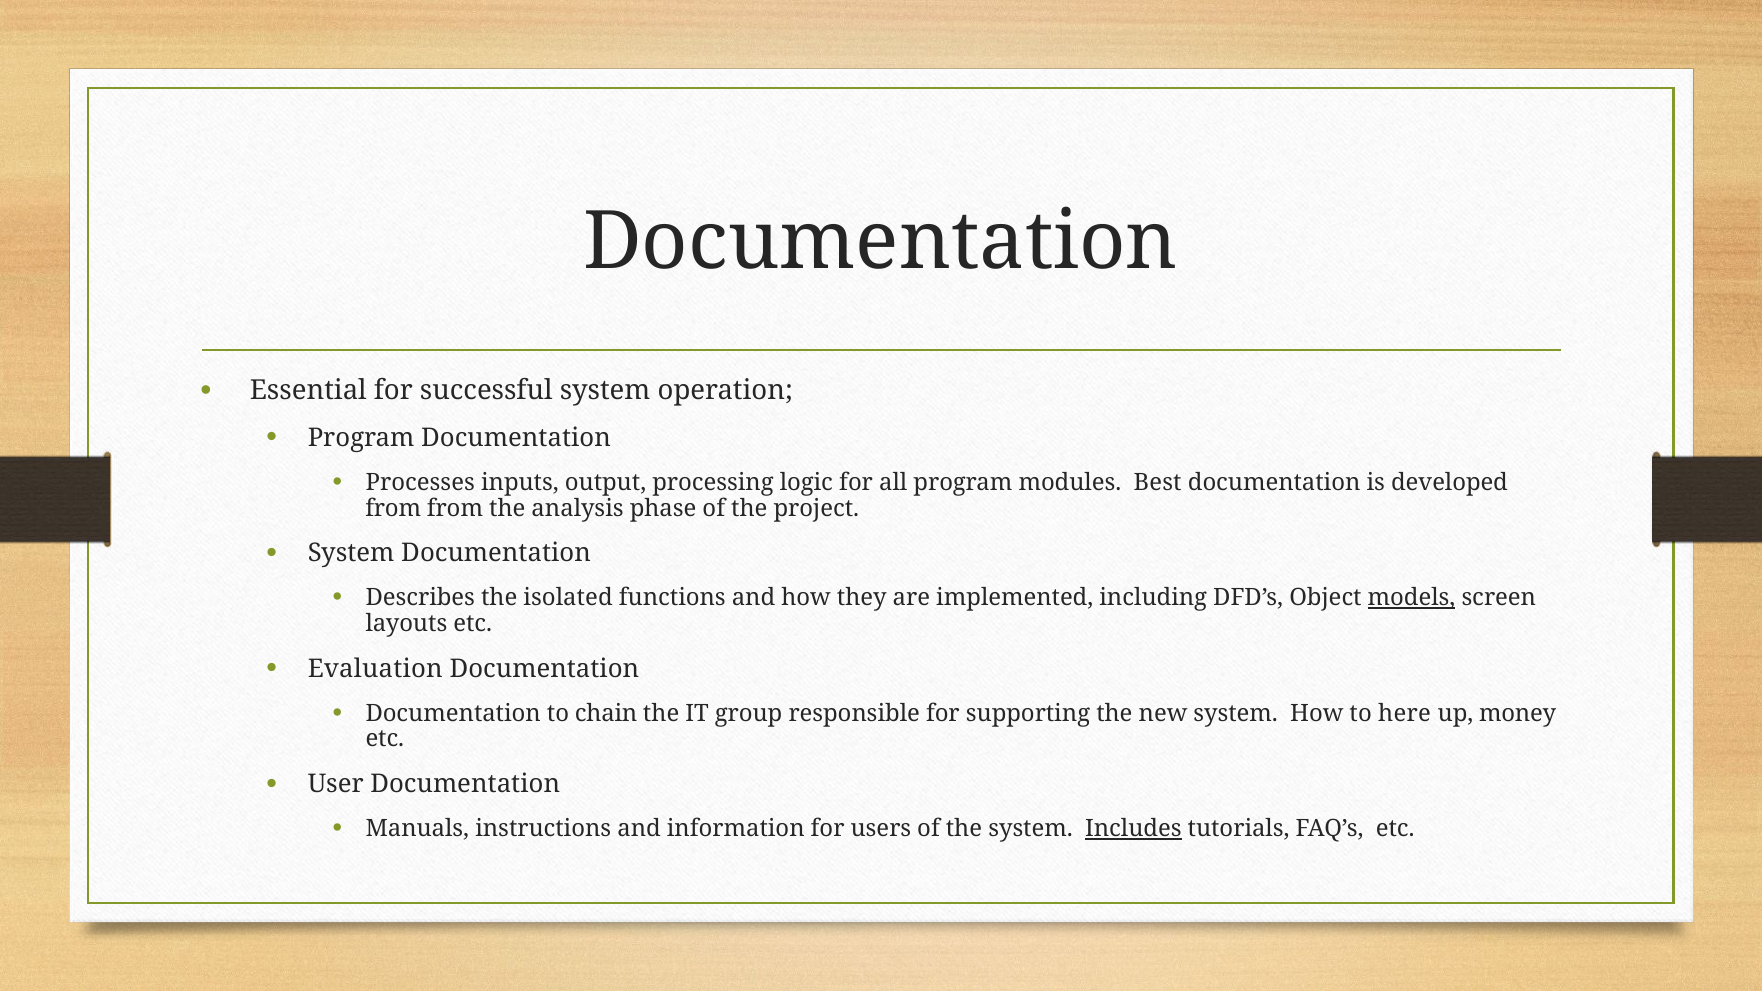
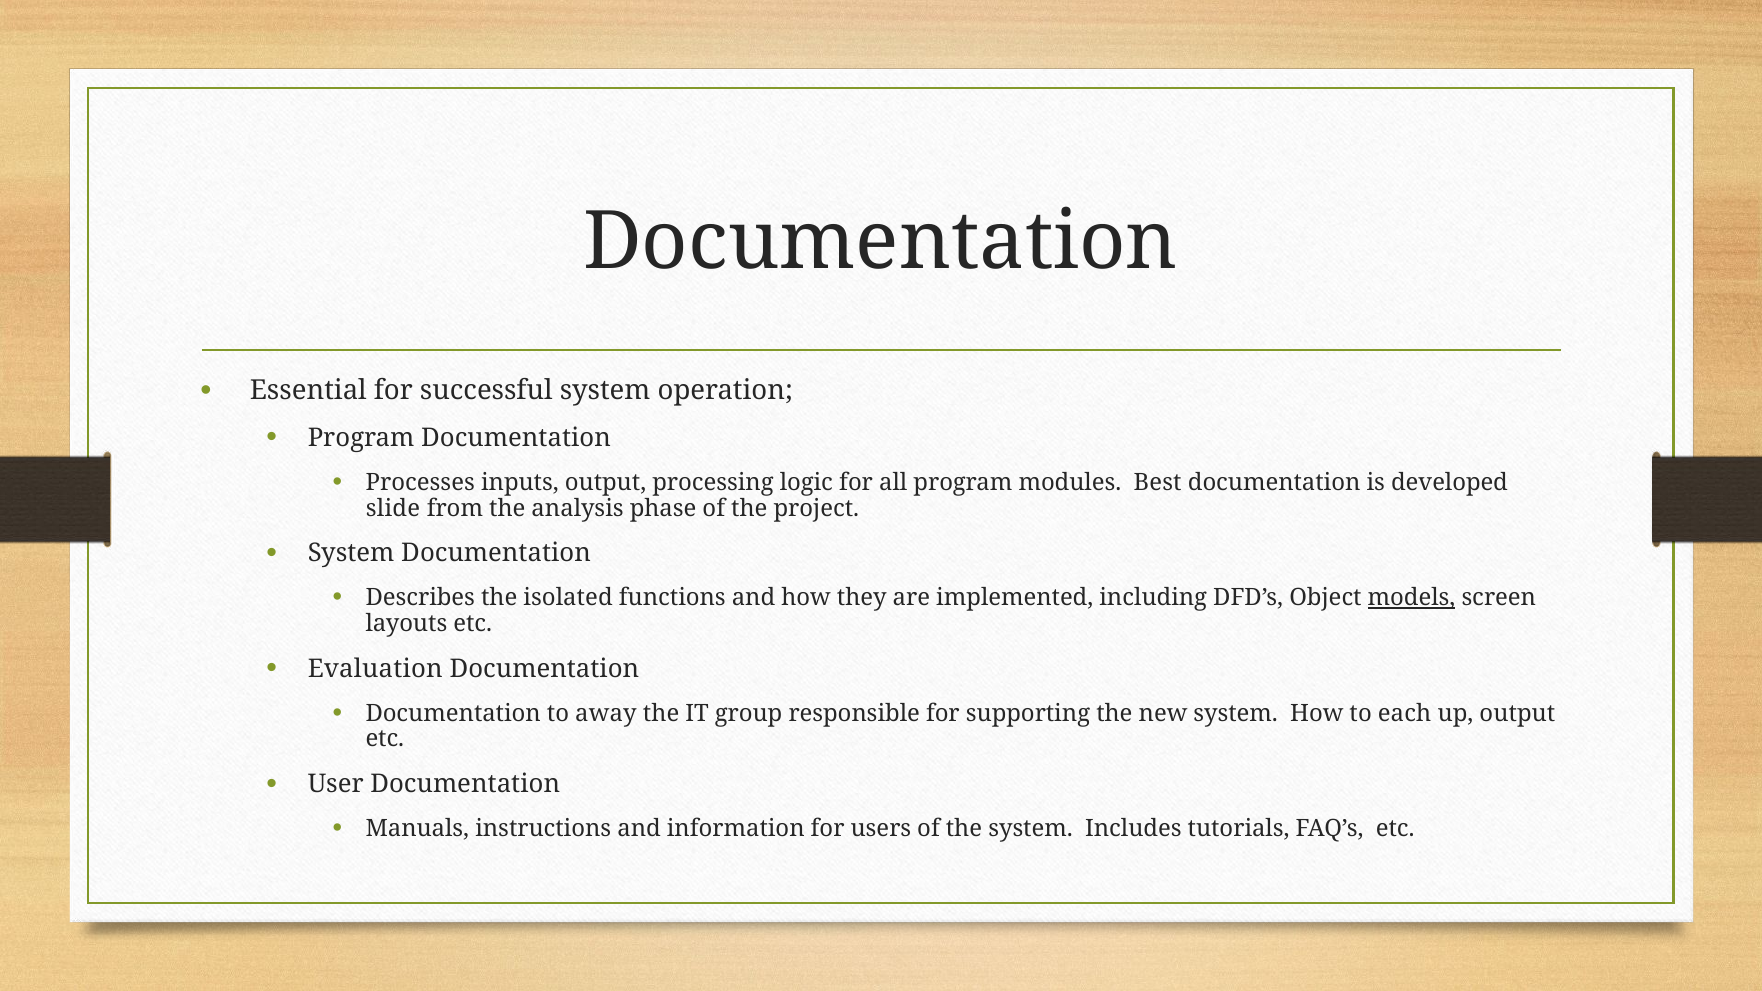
from at (393, 508): from -> slide
chain: chain -> away
here: here -> each
up money: money -> output
Includes underline: present -> none
